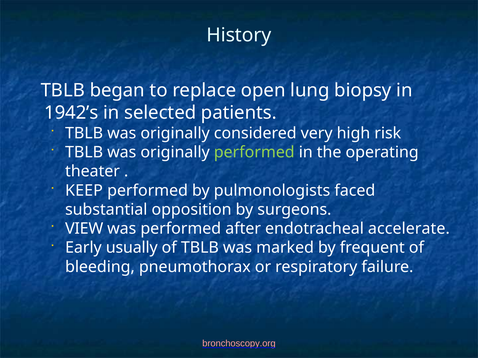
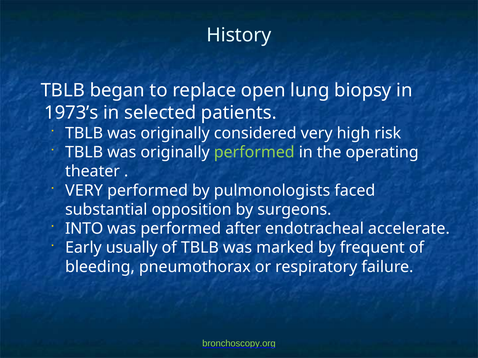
1942’s: 1942’s -> 1973’s
KEEP at (84, 191): KEEP -> VERY
VIEW: VIEW -> INTO
bronchoscopy.org colour: pink -> light green
